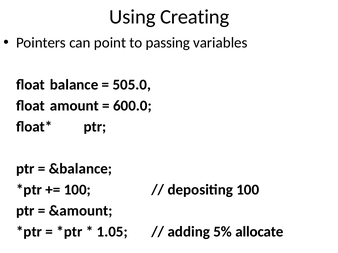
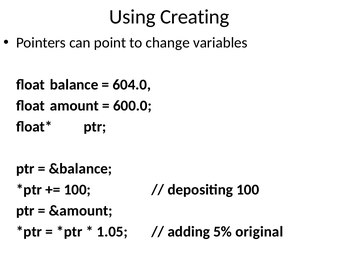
passing: passing -> change
505.0: 505.0 -> 604.0
allocate: allocate -> original
